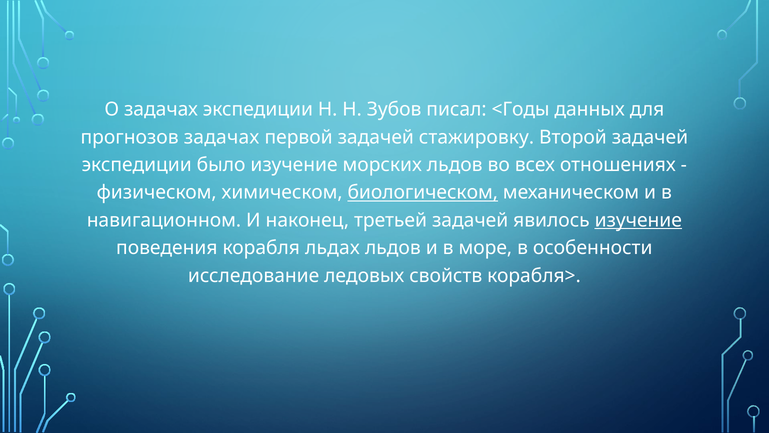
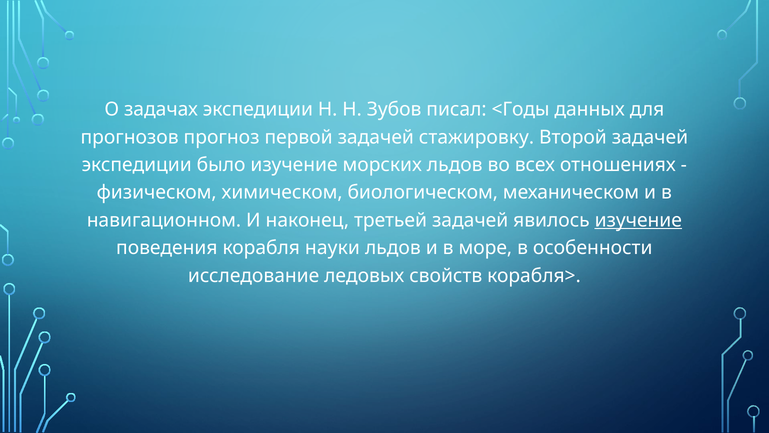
прогнозов задачах: задачах -> прогноз
биологическом underline: present -> none
льдах: льдах -> науки
